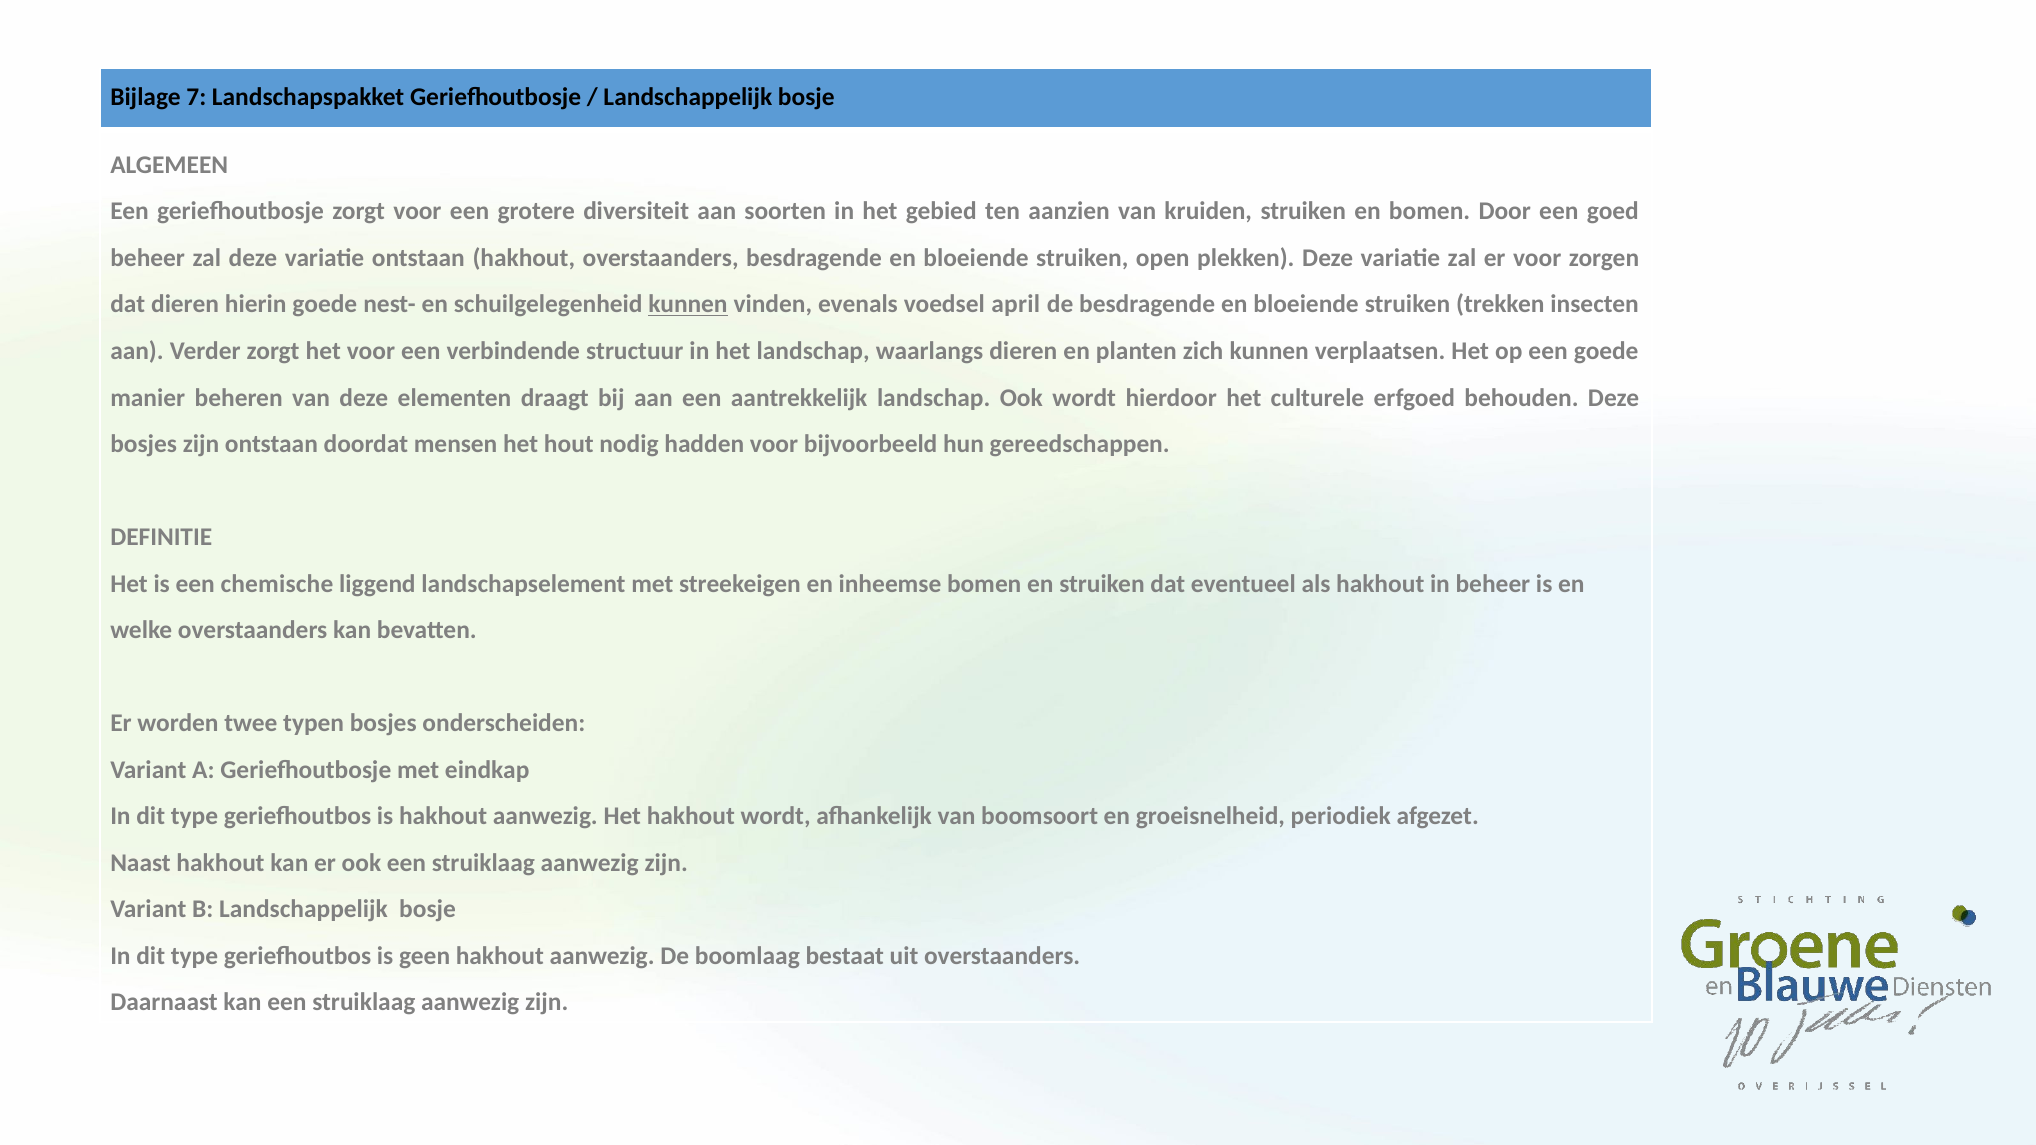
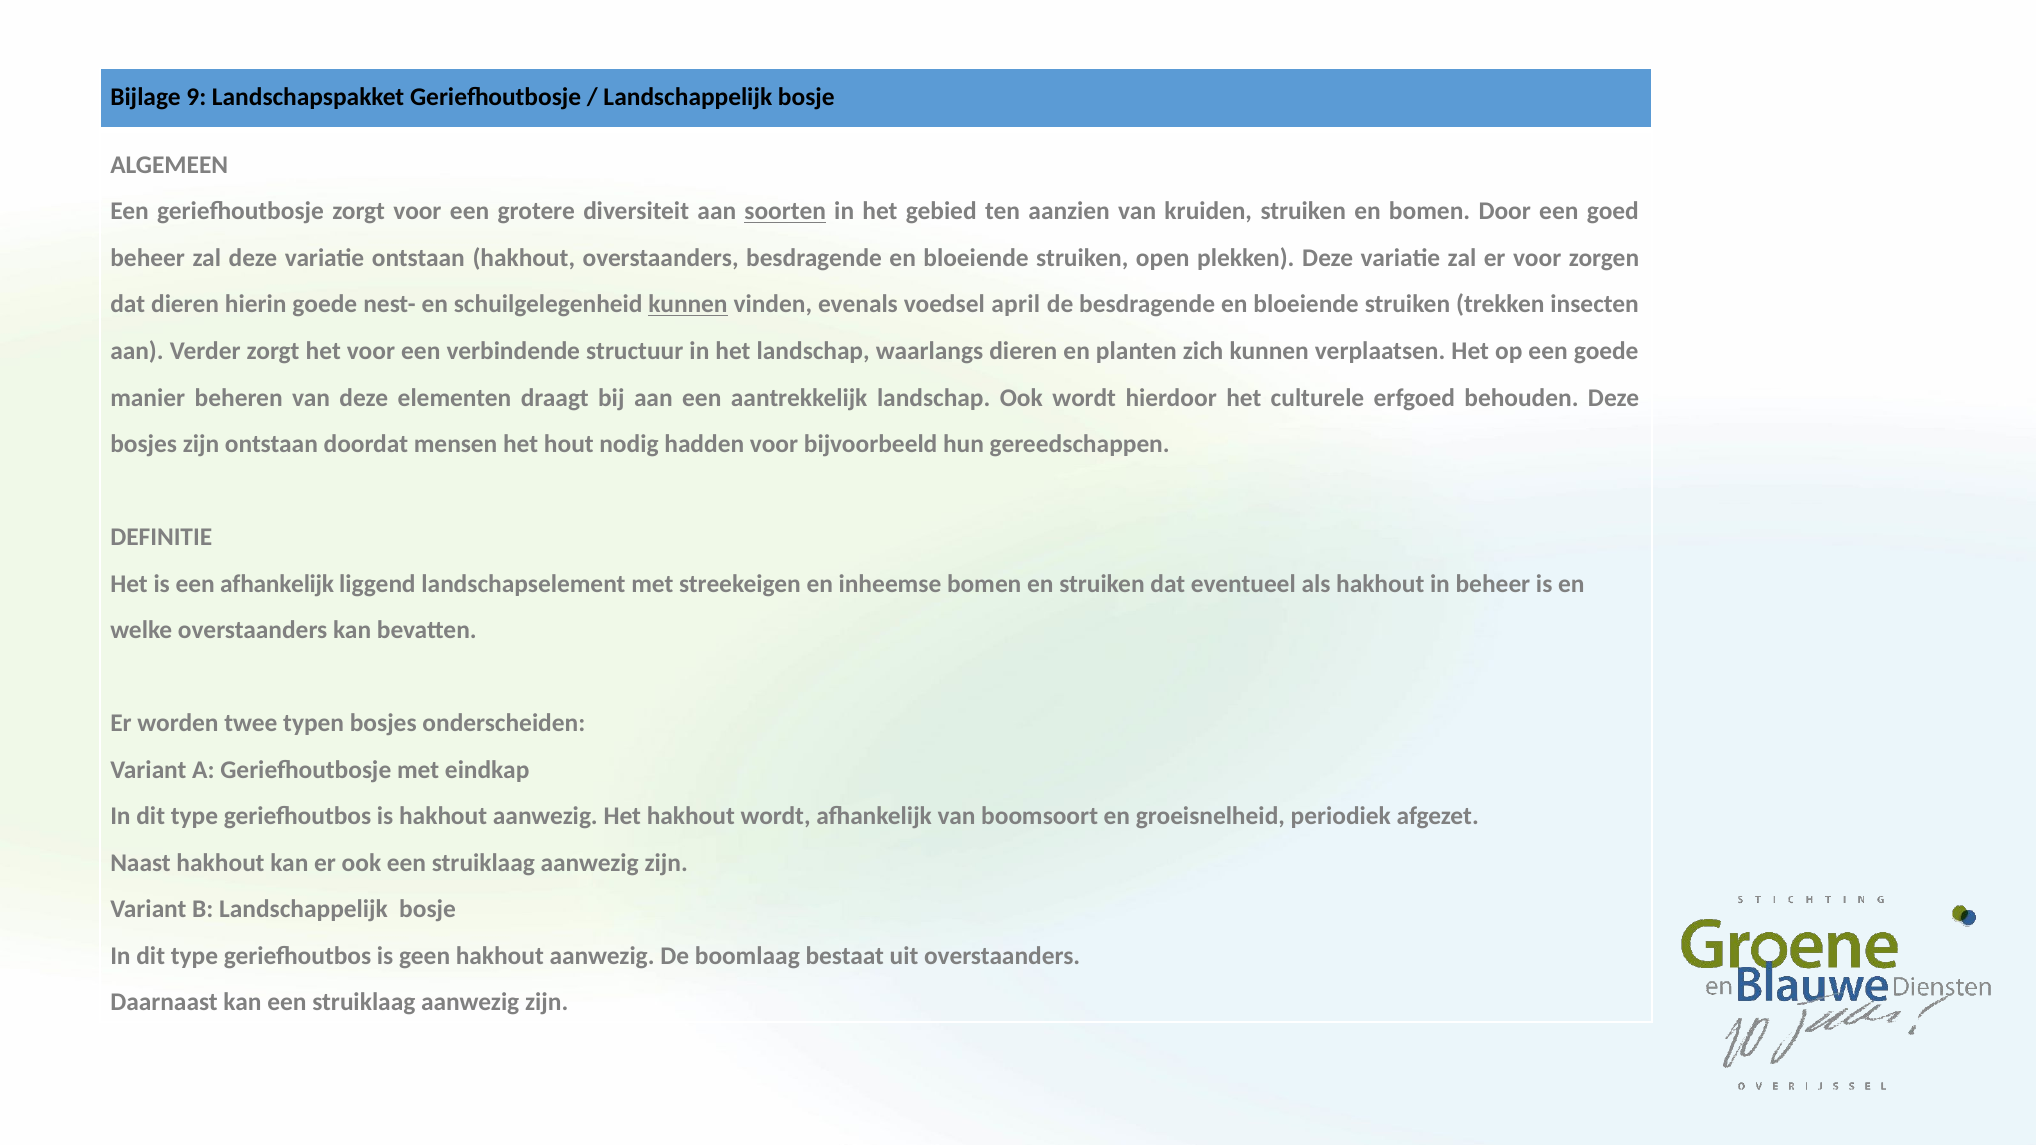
7: 7 -> 9
soorten underline: none -> present
een chemische: chemische -> afhankelijk
